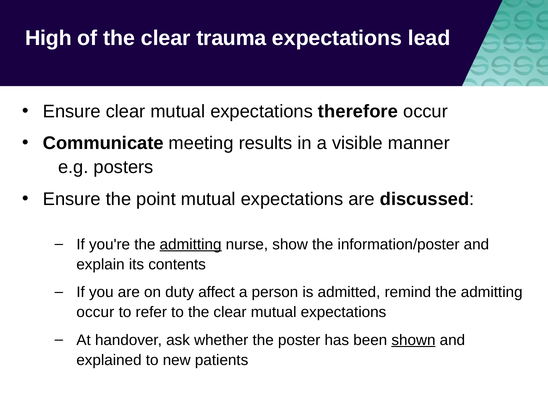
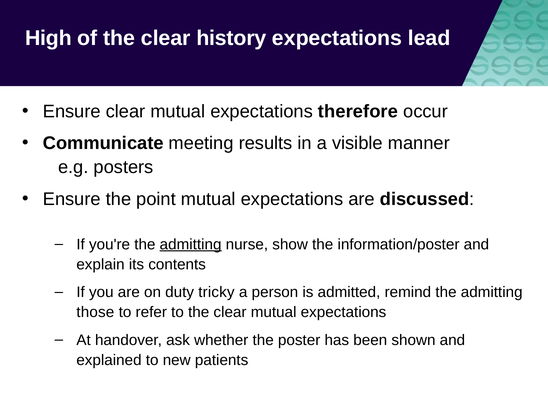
trauma: trauma -> history
affect: affect -> tricky
occur at (95, 312): occur -> those
shown underline: present -> none
